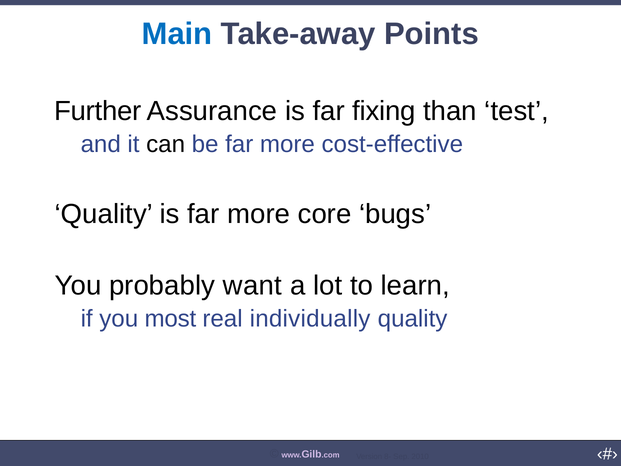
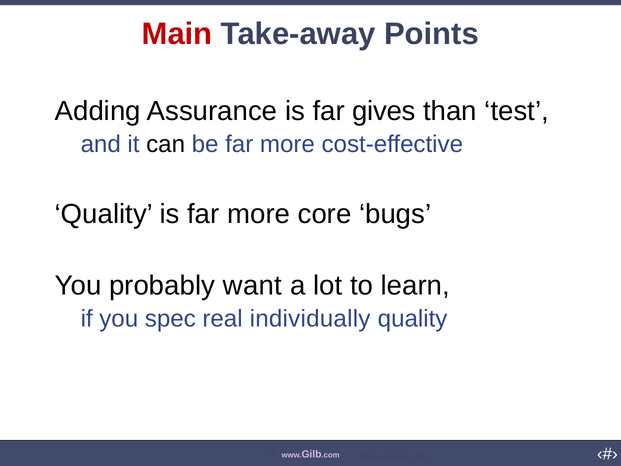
Main colour: blue -> red
Further: Further -> Adding
fixing: fixing -> gives
most: most -> spec
